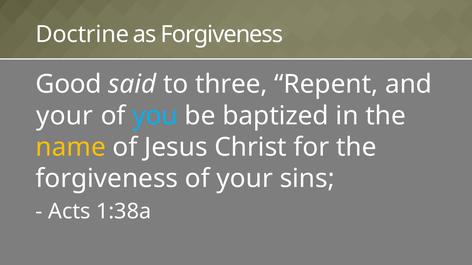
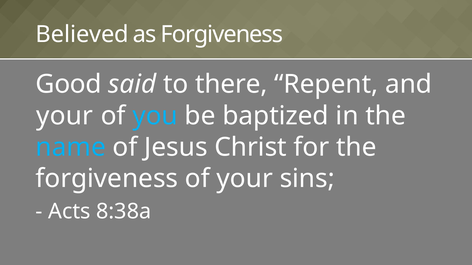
Doctrine: Doctrine -> Believed
three: three -> there
name colour: yellow -> light blue
1:38a: 1:38a -> 8:38a
